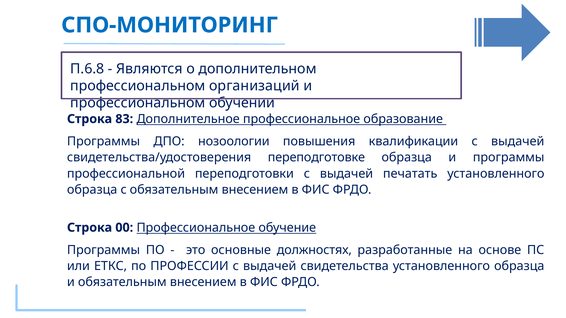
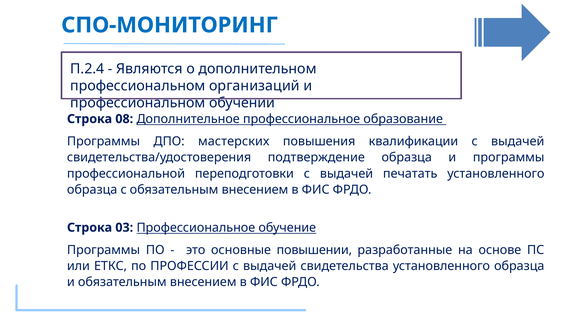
П.6.8: П.6.8 -> П.2.4
83: 83 -> 08
нозоологии: нозоологии -> мастерских
переподготовке: переподготовке -> подтверждение
00: 00 -> 03
должностях: должностях -> повышении
